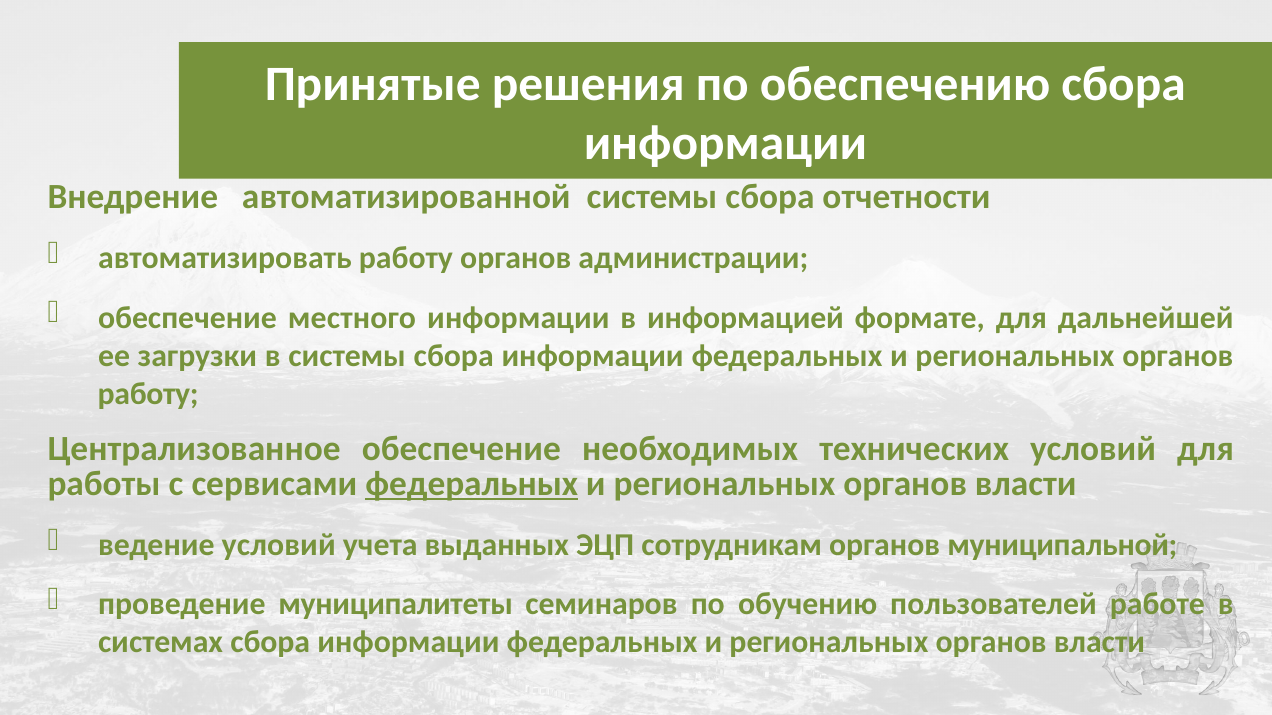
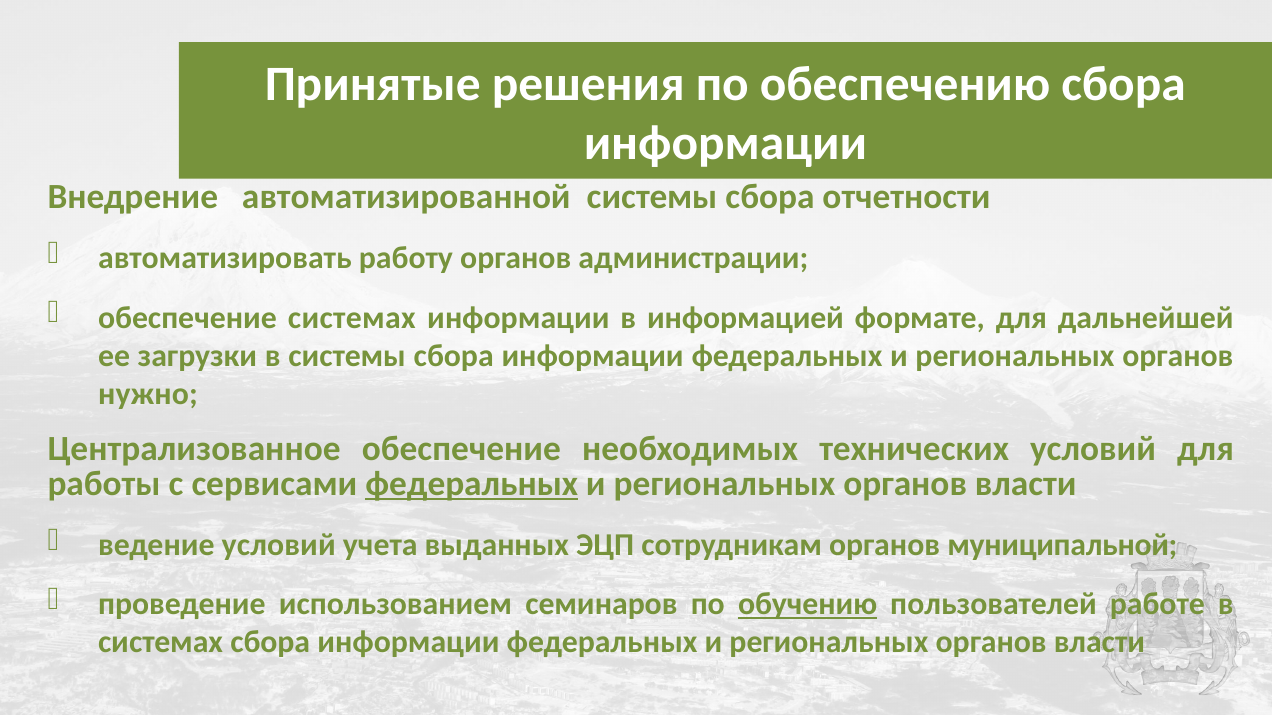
обеспечение местного: местного -> системах
работу at (148, 394): работу -> нужно
муниципалитеты: муниципалитеты -> использованием
обучению underline: none -> present
